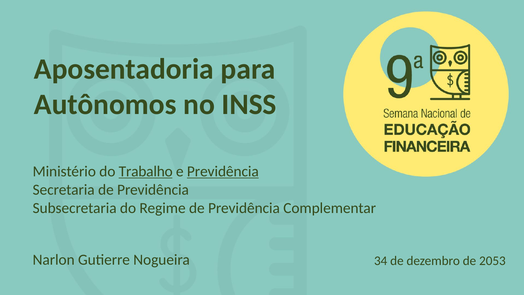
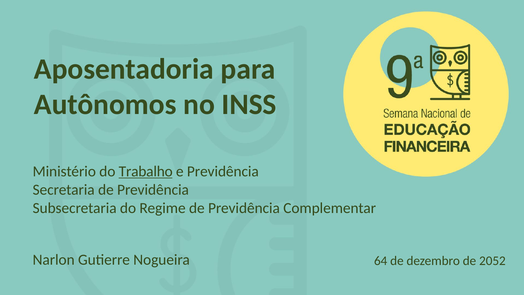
Previdência at (223, 171) underline: present -> none
34: 34 -> 64
2053: 2053 -> 2052
